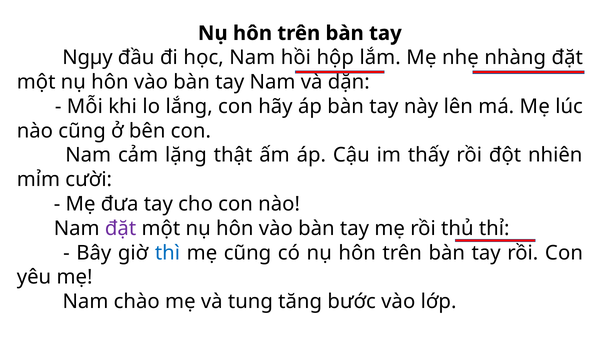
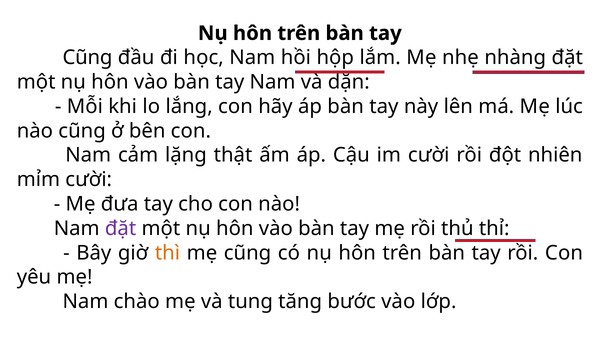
Ngµy at (87, 58): Ngµy -> Cũng
im thấy: thấy -> cười
thì colour: blue -> orange
